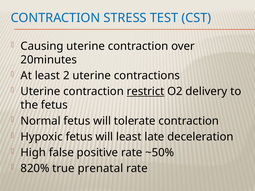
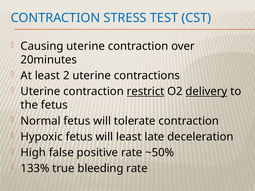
delivery underline: none -> present
820%: 820% -> 133%
prenatal: prenatal -> bleeding
